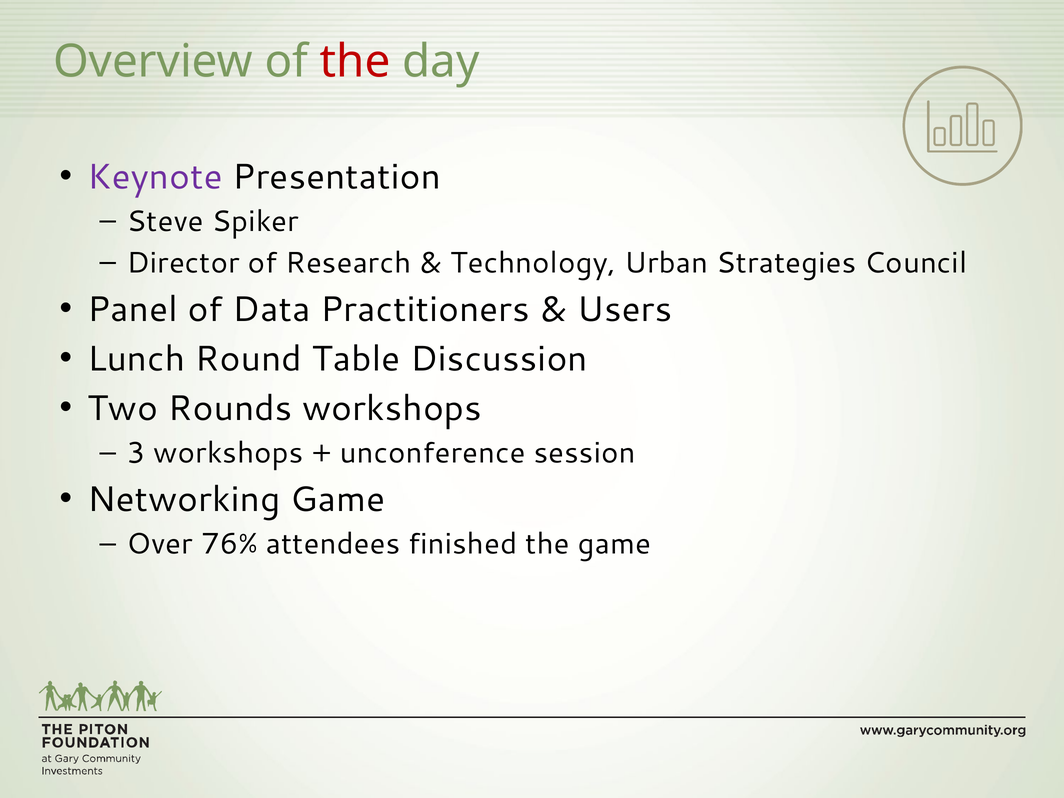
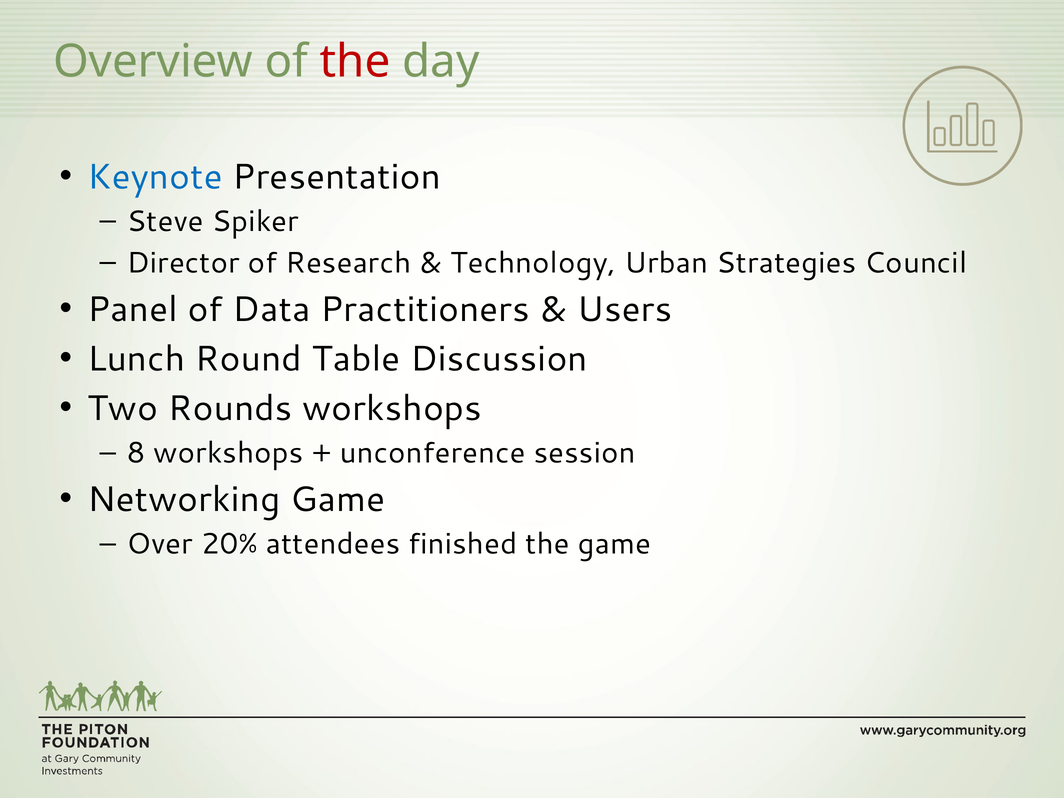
Keynote colour: purple -> blue
3: 3 -> 8
76%: 76% -> 20%
